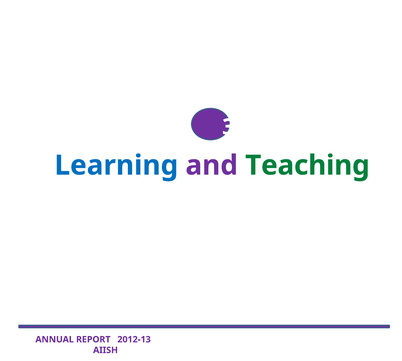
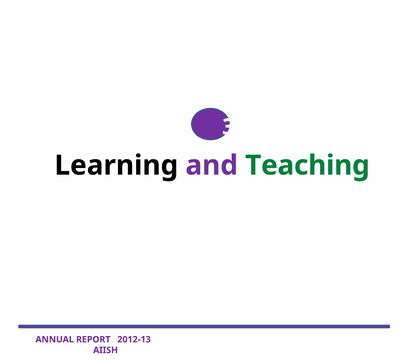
Learning colour: blue -> black
